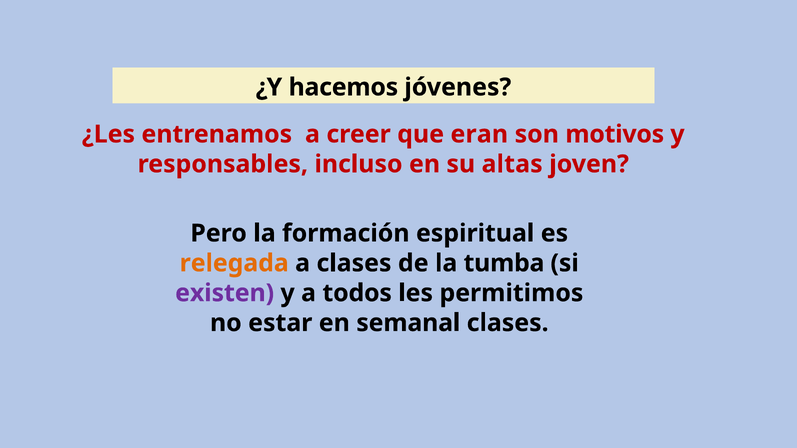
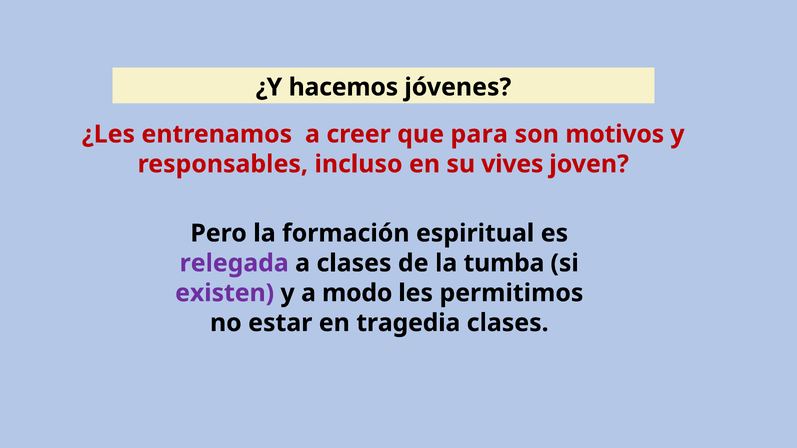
eran: eran -> para
altas: altas -> vives
relegada colour: orange -> purple
todos: todos -> modo
semanal: semanal -> tragedia
